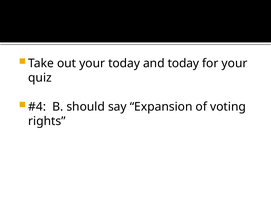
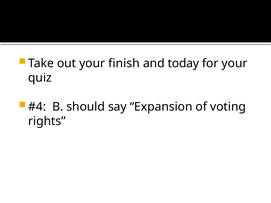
your today: today -> finish
